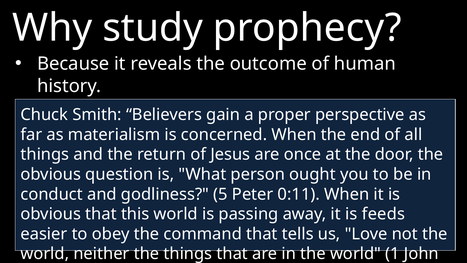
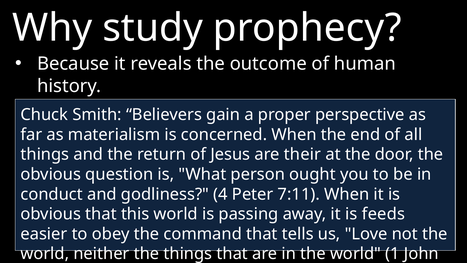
once: once -> their
5: 5 -> 4
0:11: 0:11 -> 7:11
